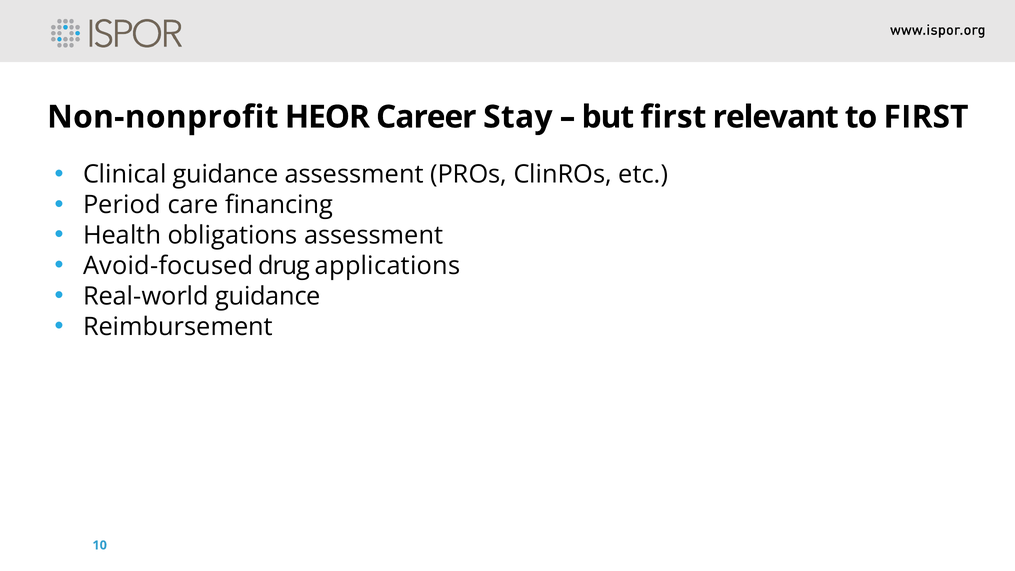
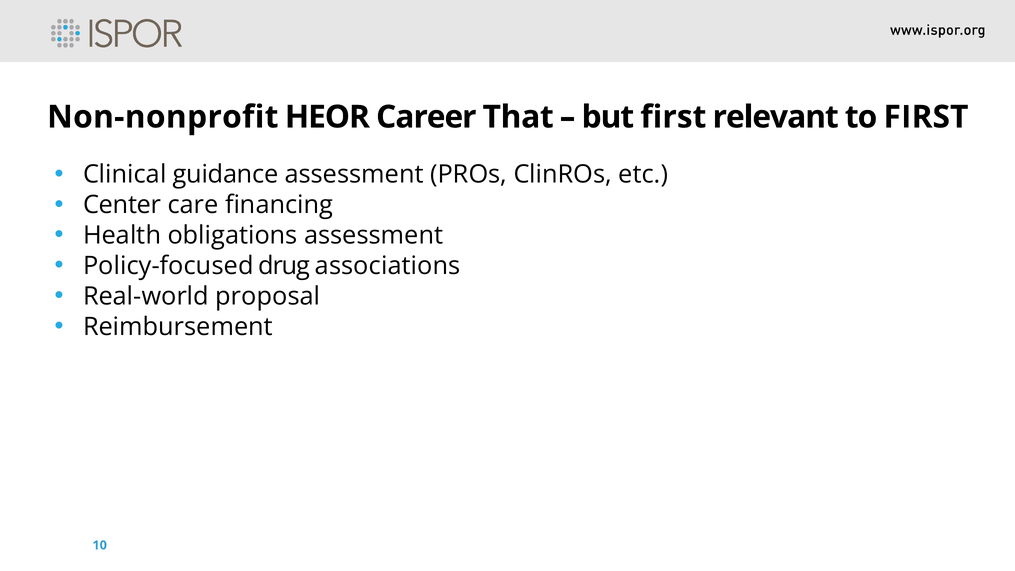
Stay: Stay -> That
Period: Period -> Center
Avoid-focused: Avoid-focused -> Policy-focused
applications: applications -> associations
Real-world guidance: guidance -> proposal
